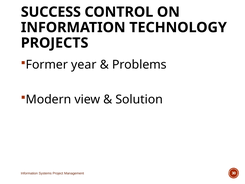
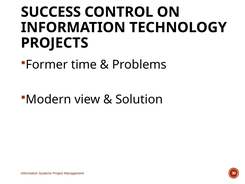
year: year -> time
